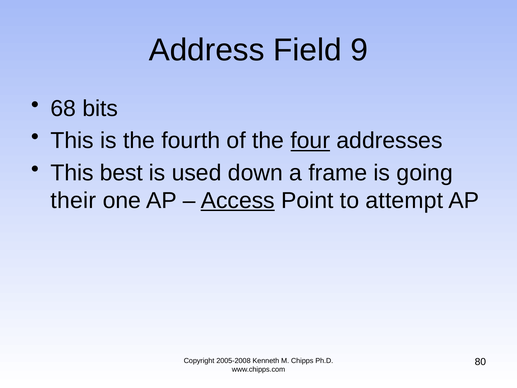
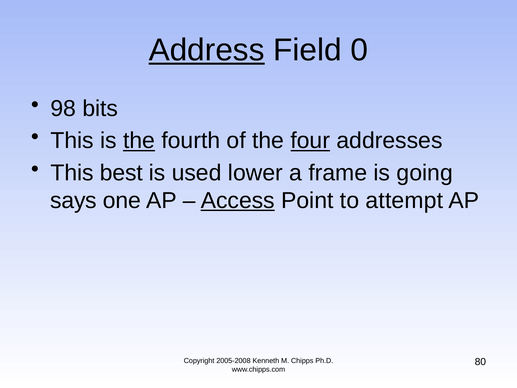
Address underline: none -> present
9: 9 -> 0
68: 68 -> 98
the at (139, 141) underline: none -> present
down: down -> lower
their: their -> says
